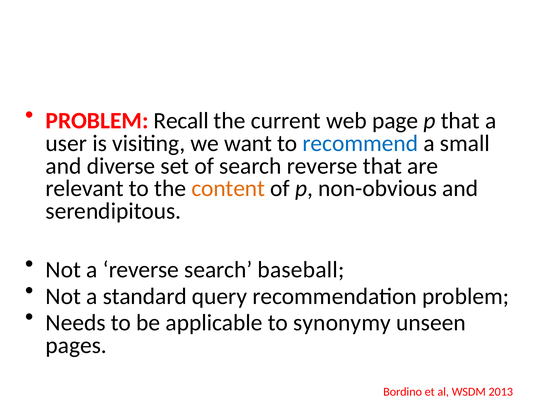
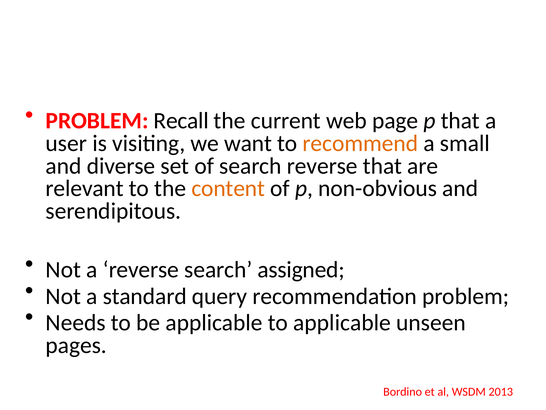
recommend colour: blue -> orange
baseball: baseball -> assigned
to synonymy: synonymy -> applicable
